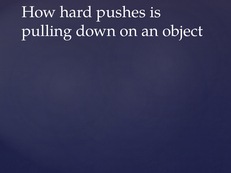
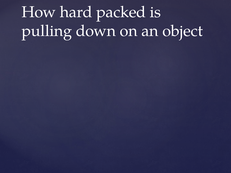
pushes: pushes -> packed
